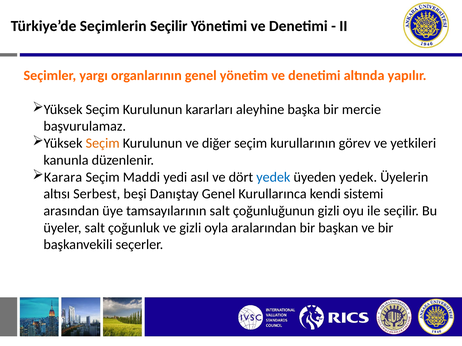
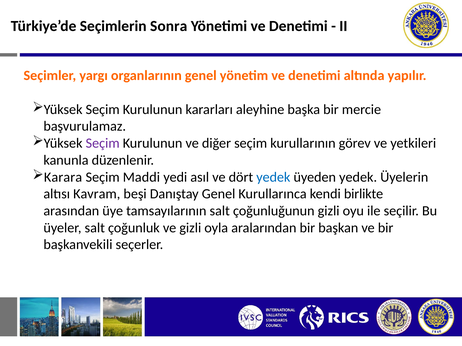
Seçimlerin Seçilir: Seçilir -> Sonra
Seçim at (103, 143) colour: orange -> purple
Serbest: Serbest -> Kavram
sistemi: sistemi -> birlikte
